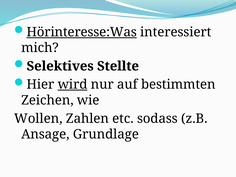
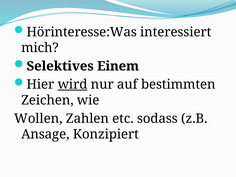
Hörinteresse:Was underline: present -> none
Stellte: Stellte -> Einem
Grundlage: Grundlage -> Konzipiert
